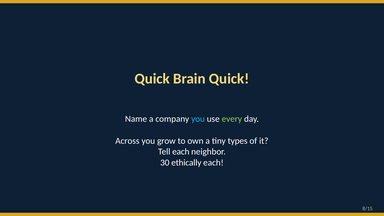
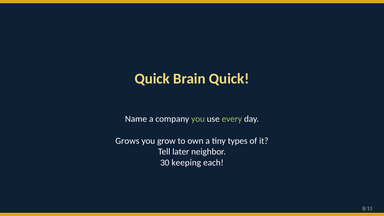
you at (198, 119) colour: light blue -> light green
Across: Across -> Grows
Tell each: each -> later
ethically: ethically -> keeping
